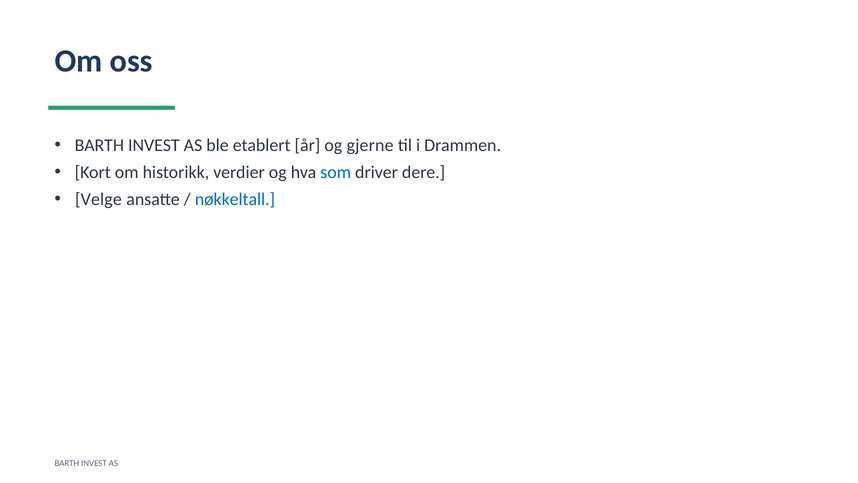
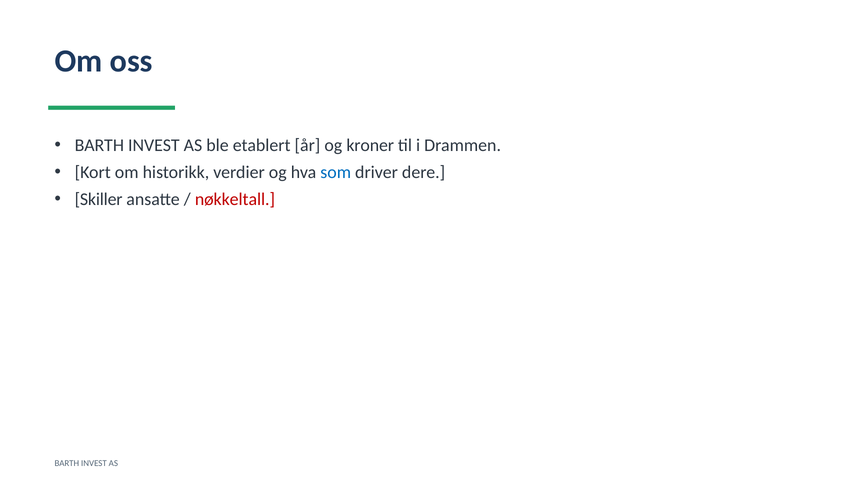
gjerne: gjerne -> kroner
Velge: Velge -> Skiller
nøkkeltall colour: blue -> red
